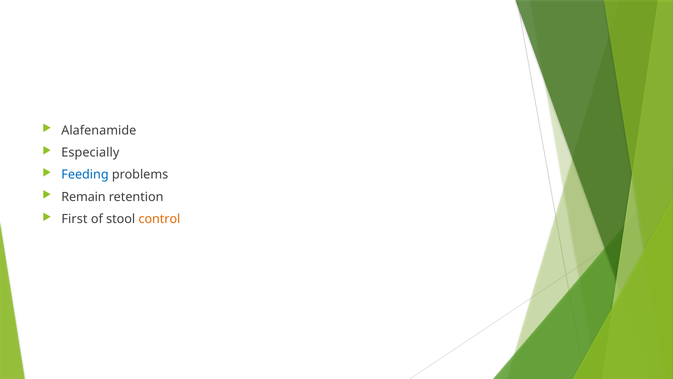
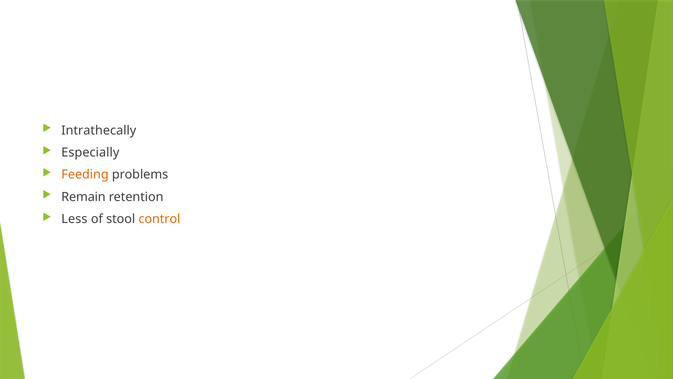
Alafenamide: Alafenamide -> Intrathecally
Feeding colour: blue -> orange
First: First -> Less
